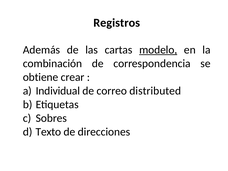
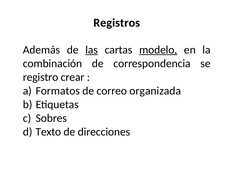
las underline: none -> present
obtiene: obtiene -> registro
Individual: Individual -> Formatos
distributed: distributed -> organizada
